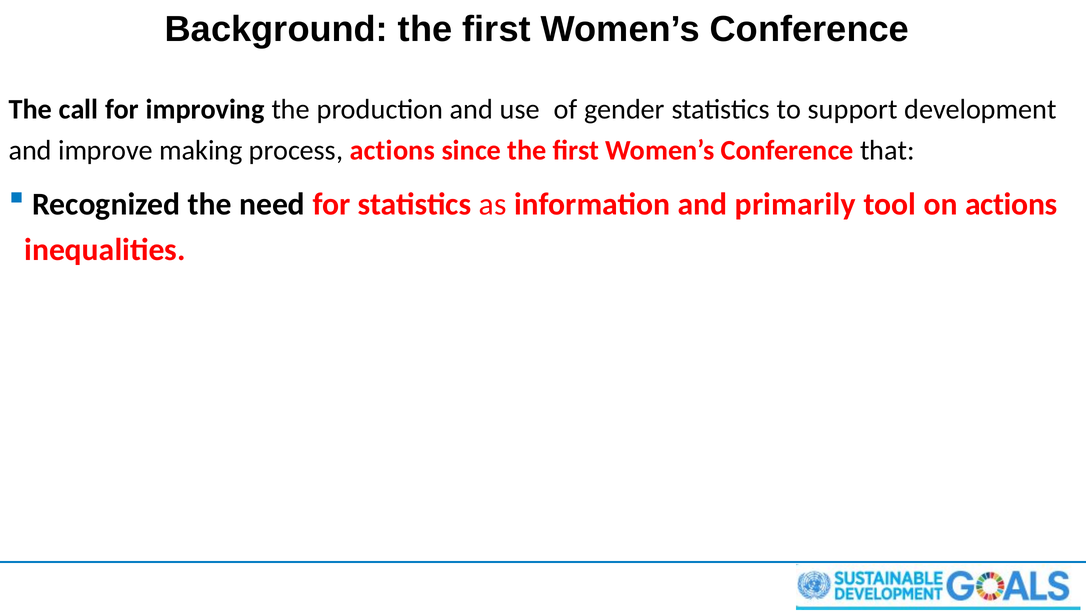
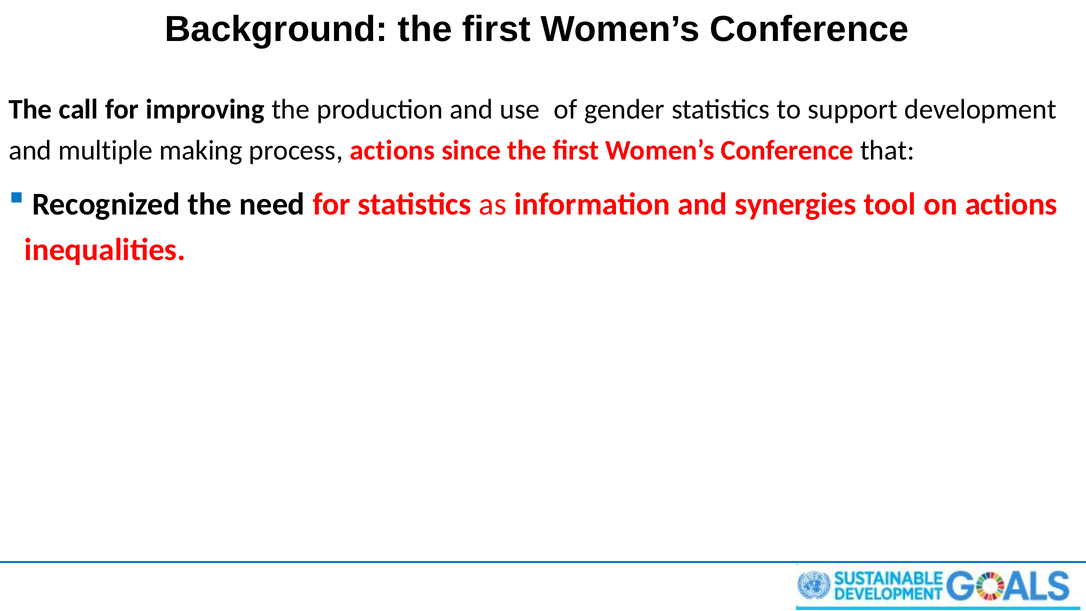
improve: improve -> multiple
primarily: primarily -> synergies
